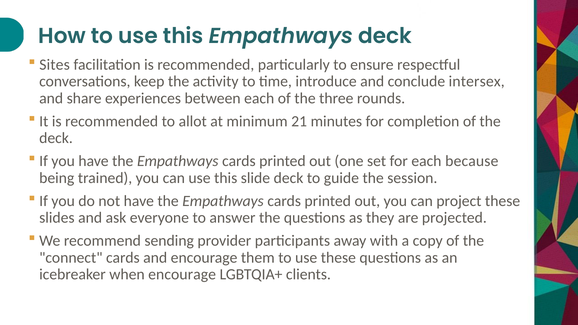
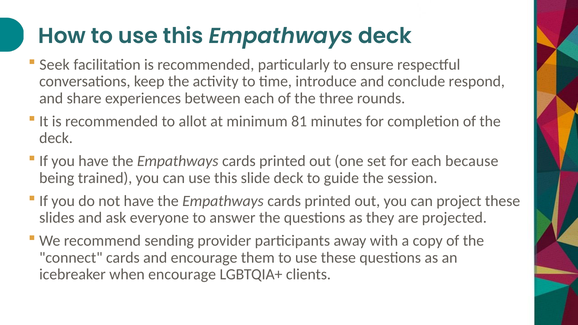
Sites: Sites -> Seek
intersex: intersex -> respond
21: 21 -> 81
